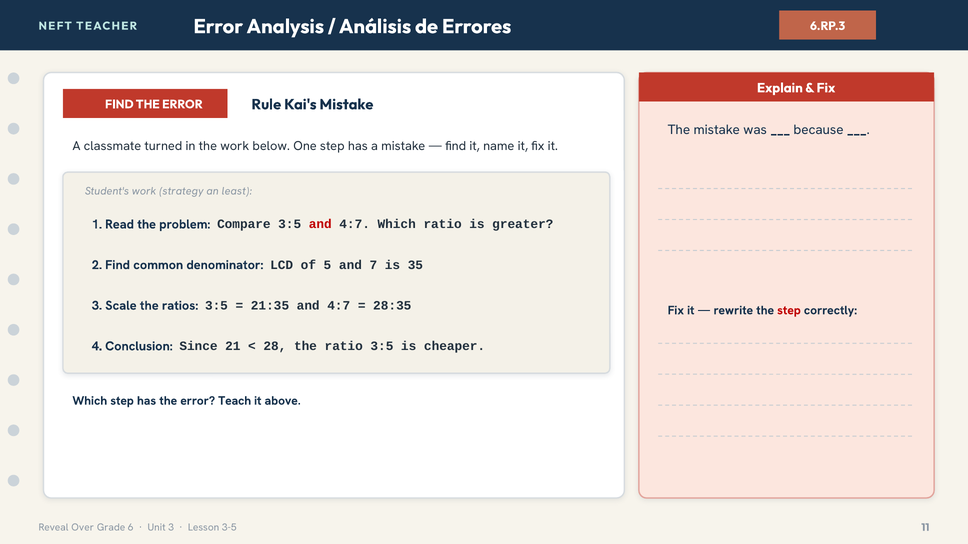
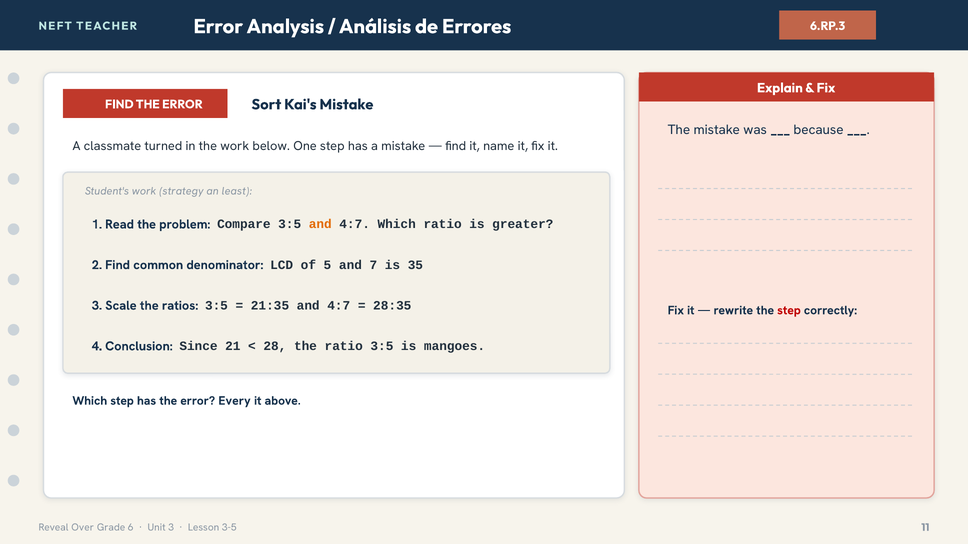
Rule: Rule -> Sort
and at (320, 224) colour: red -> orange
cheaper: cheaper -> mangoes
Teach: Teach -> Every
